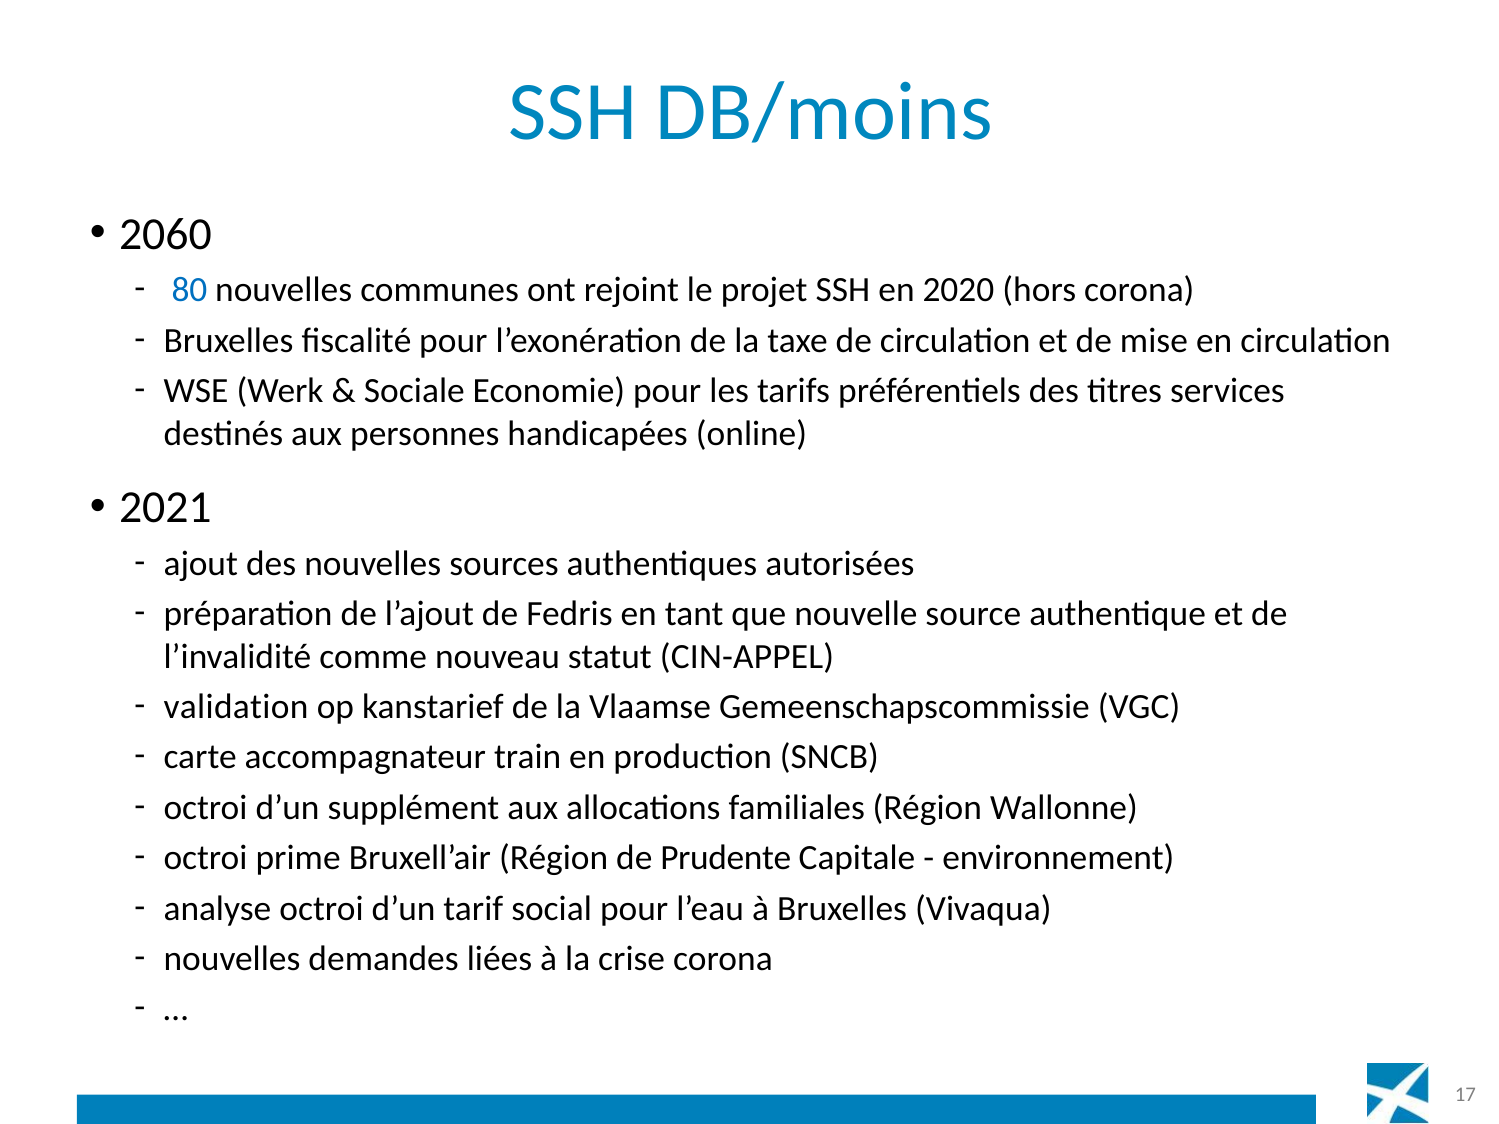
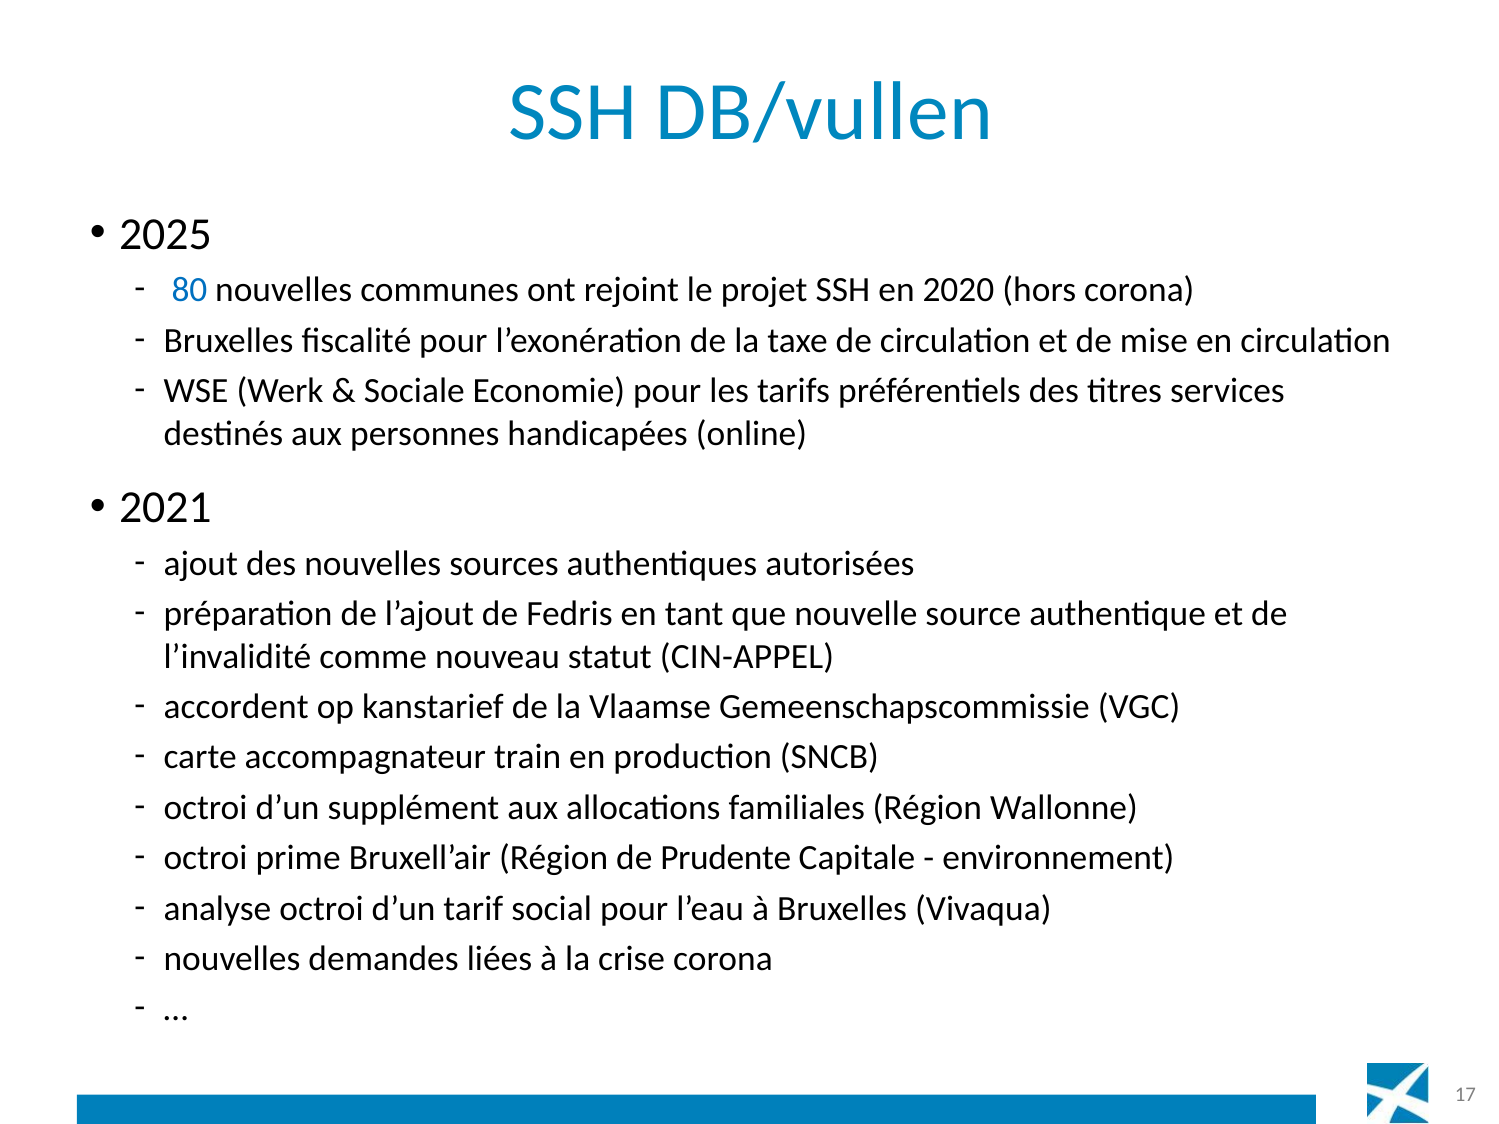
DB/moins: DB/moins -> DB/vullen
2060: 2060 -> 2025
validation: validation -> accordent
